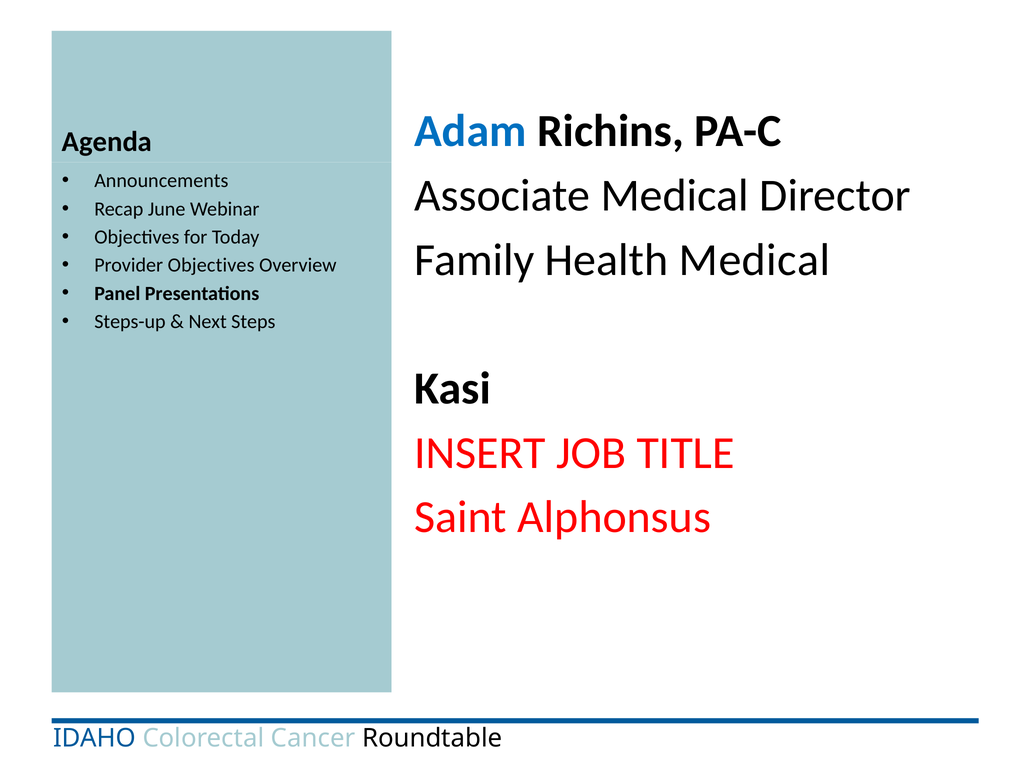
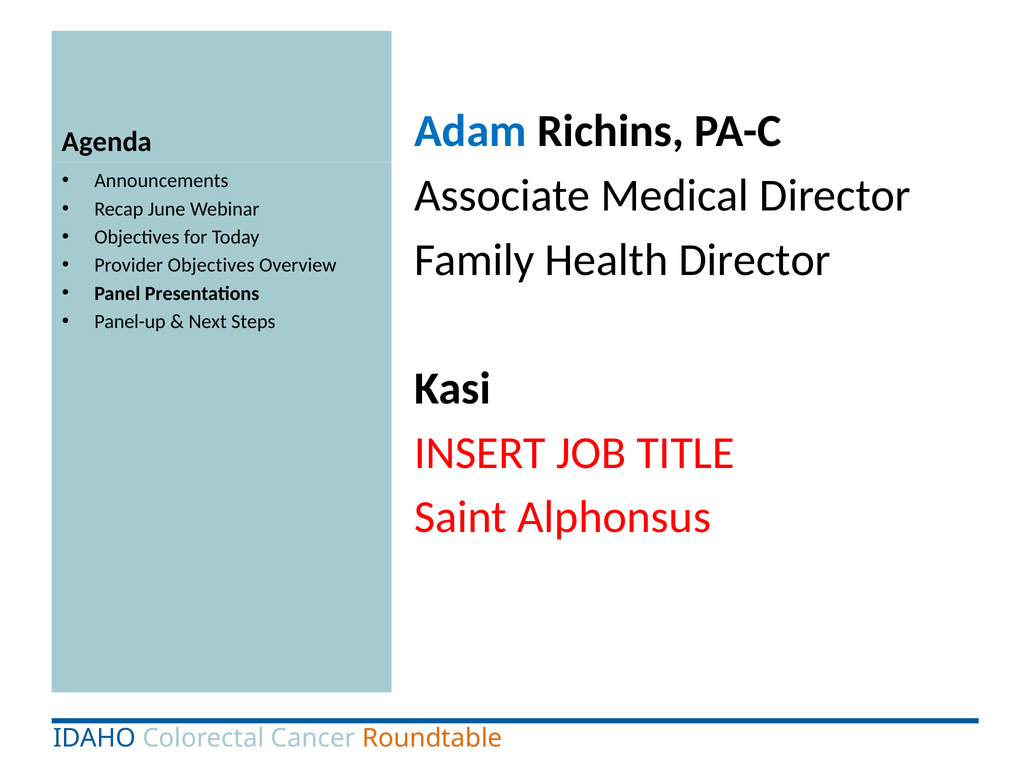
Health Medical: Medical -> Director
Steps-up: Steps-up -> Panel-up
Roundtable colour: black -> orange
